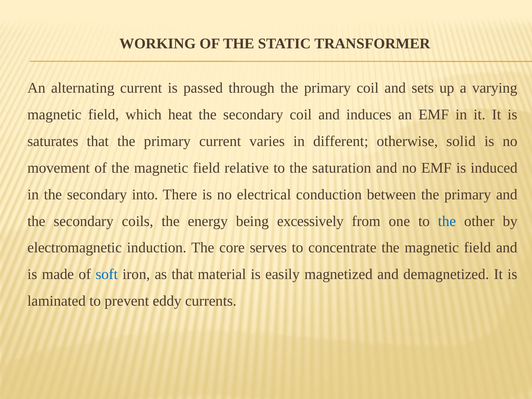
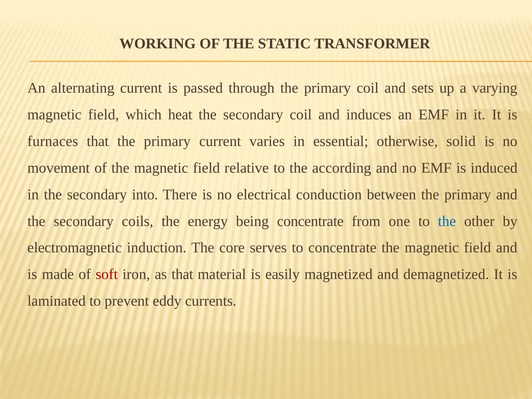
saturates: saturates -> furnaces
different: different -> essential
saturation: saturation -> according
being excessively: excessively -> concentrate
soft colour: blue -> red
